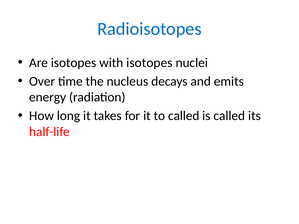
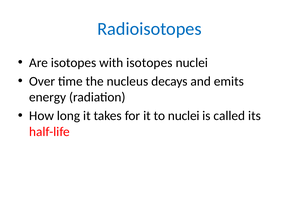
to called: called -> nuclei
